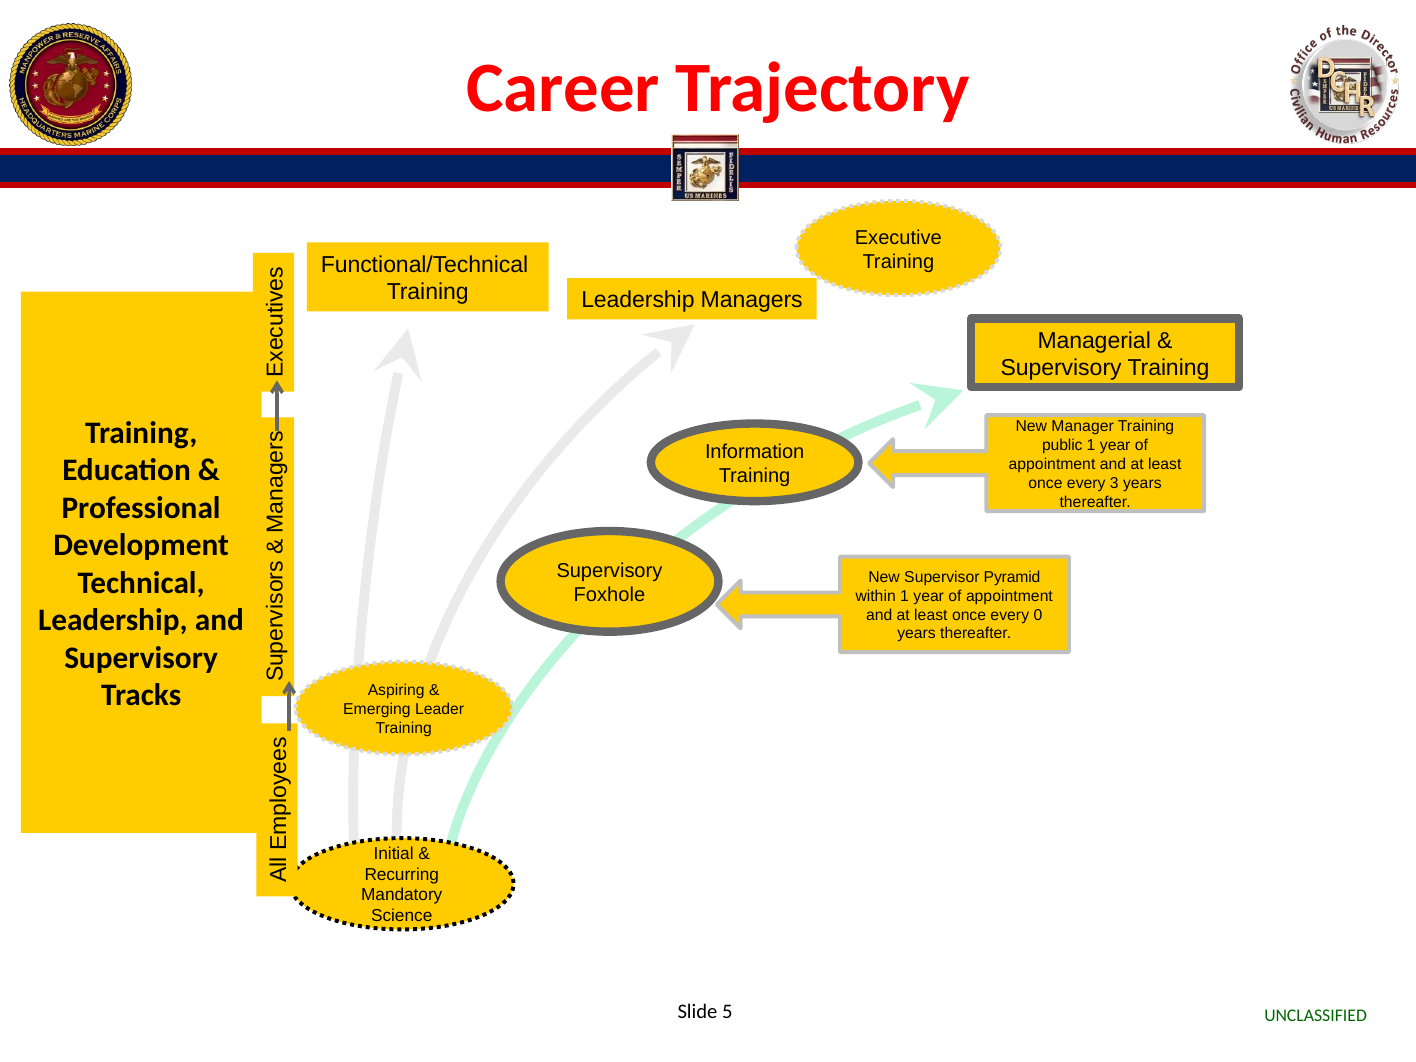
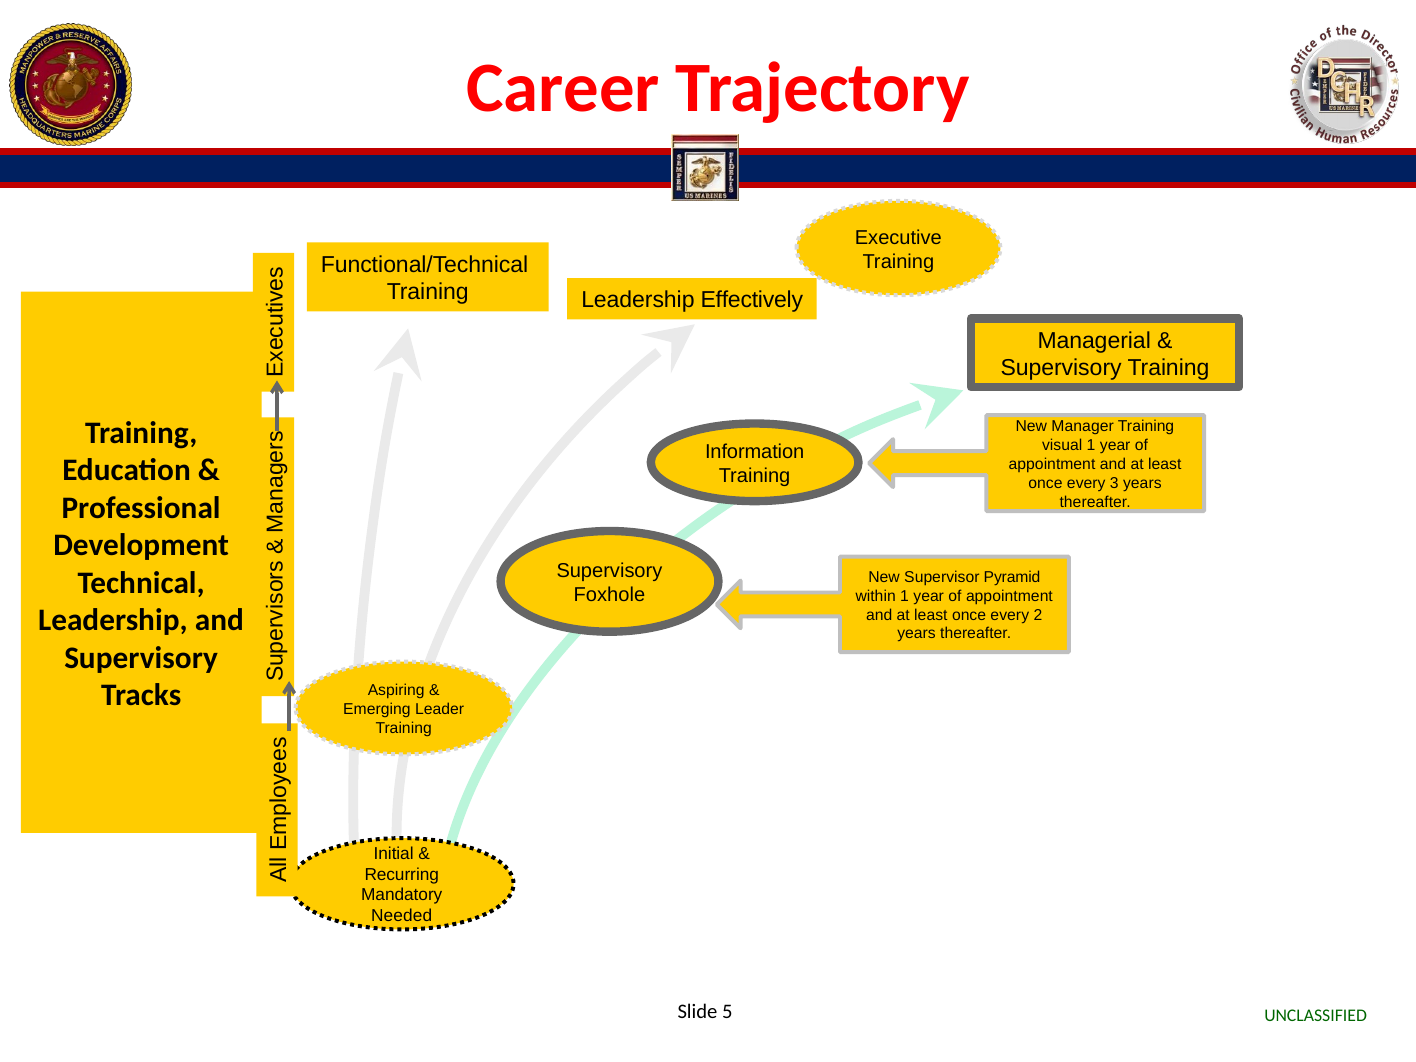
Managers: Managers -> Effectively
public: public -> visual
0: 0 -> 2
Science: Science -> Needed
